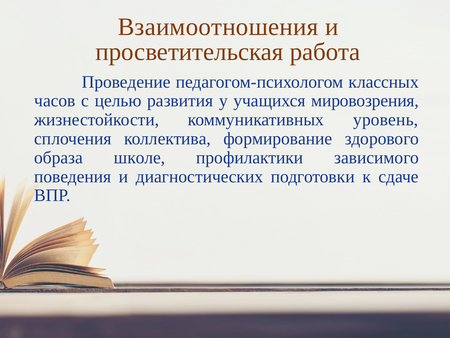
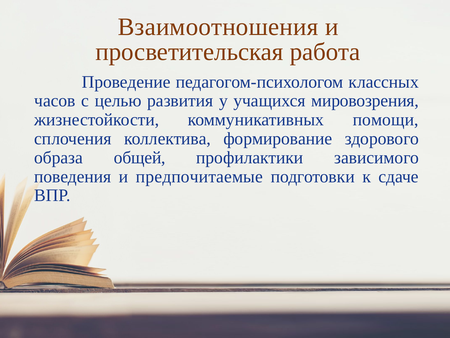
уровень: уровень -> помощи
школе: школе -> общей
диагностических: диагностических -> предпочитаемые
